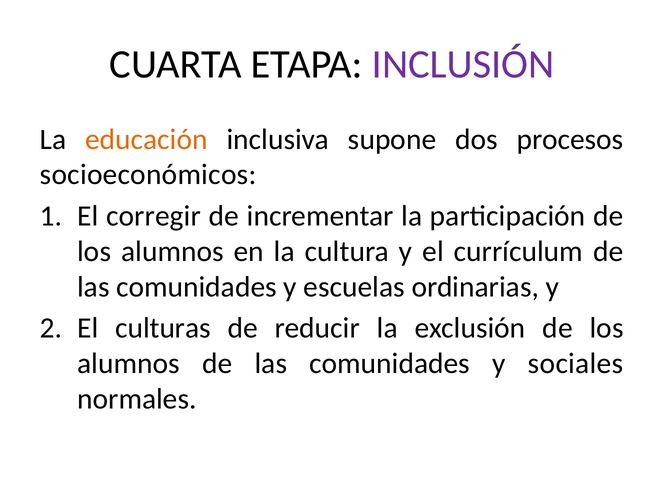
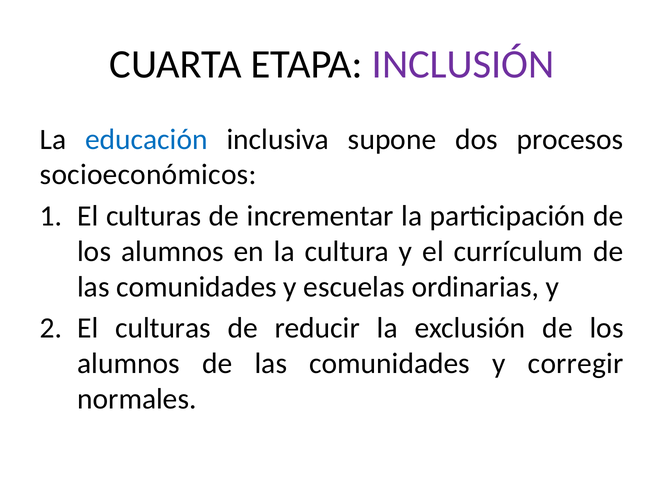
educación colour: orange -> blue
corregir at (154, 216): corregir -> culturas
sociales: sociales -> corregir
